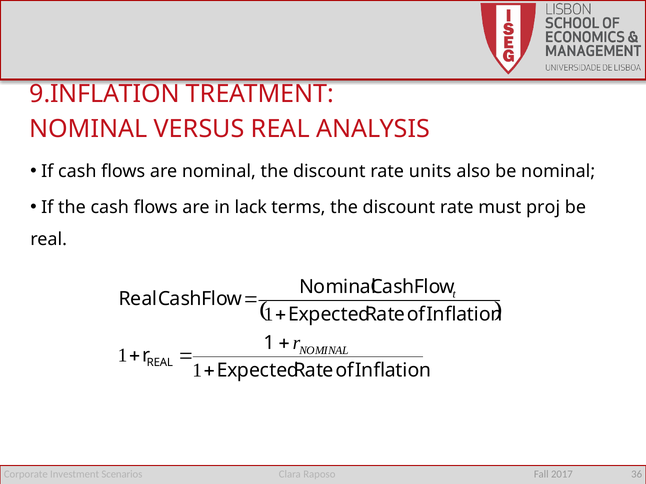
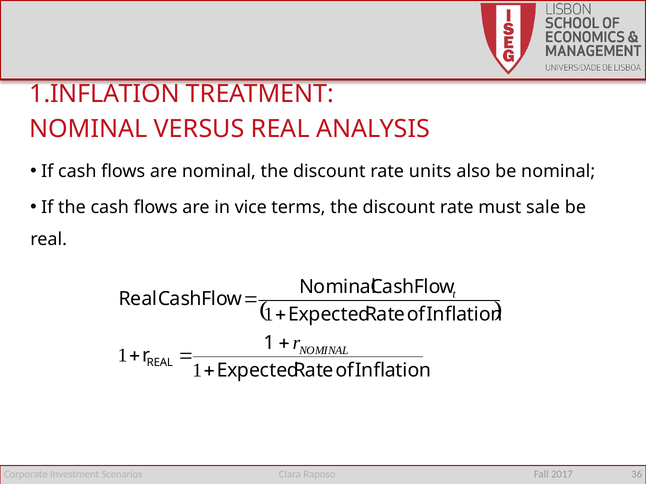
9.INFLATION: 9.INFLATION -> 1.INFLATION
lack: lack -> vice
proj: proj -> sale
